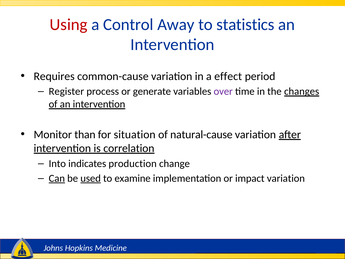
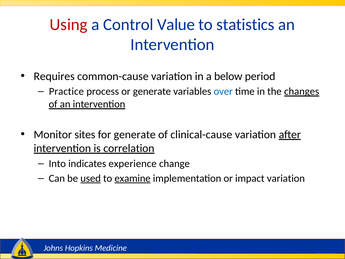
Away: Away -> Value
effect: effect -> below
Register: Register -> Practice
over colour: purple -> blue
than: than -> sites
for situation: situation -> generate
natural-cause: natural-cause -> clinical-cause
production: production -> experience
Can underline: present -> none
examine underline: none -> present
